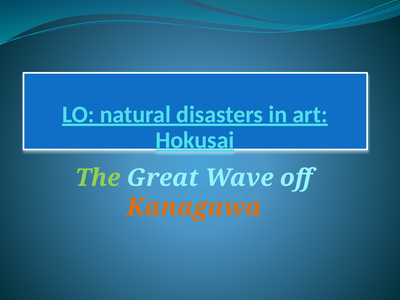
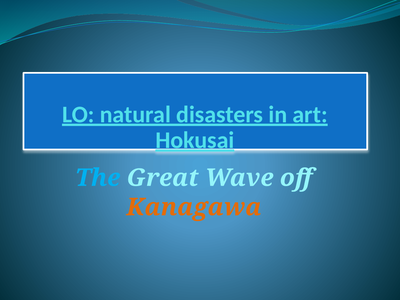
The colour: light green -> light blue
